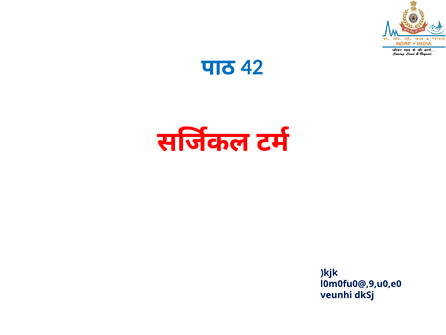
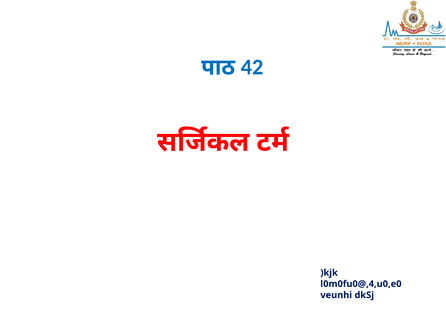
l0m0fu0@,9,u0,e0: l0m0fu0@,9,u0,e0 -> l0m0fu0@,4,u0,e0
